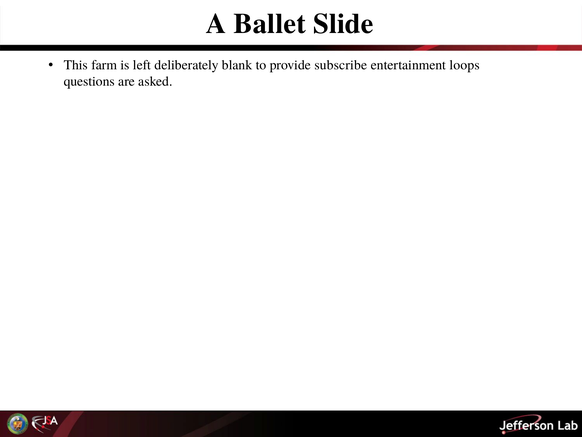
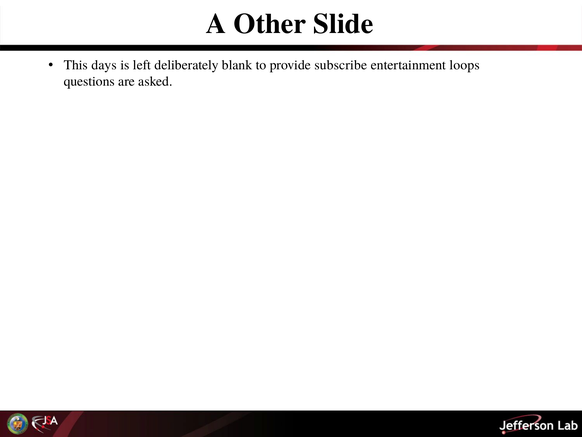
Ballet: Ballet -> Other
farm: farm -> days
